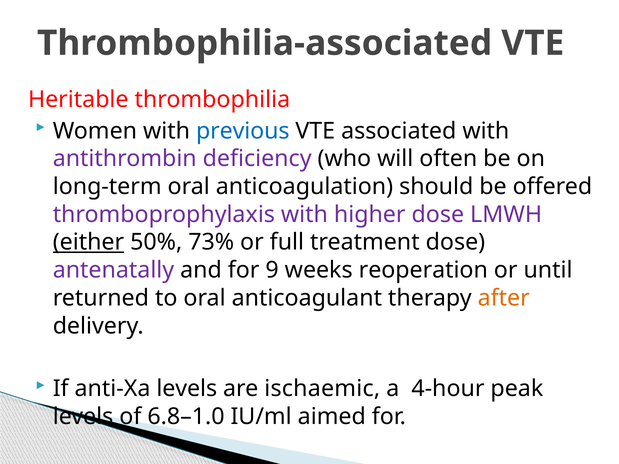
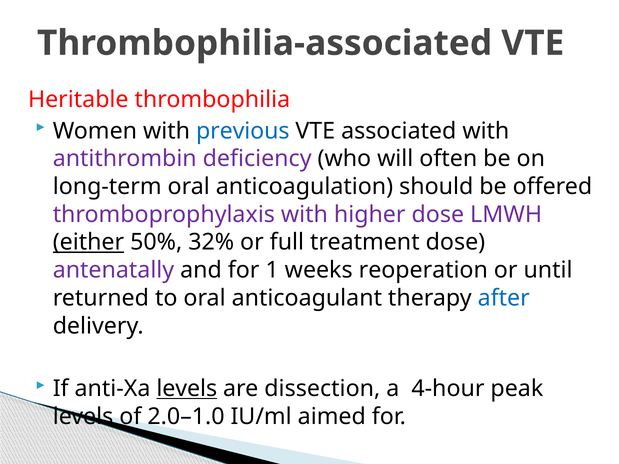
73%: 73% -> 32%
9: 9 -> 1
after colour: orange -> blue
levels at (187, 389) underline: none -> present
ischaemic: ischaemic -> dissection
6.8–1.0: 6.8–1.0 -> 2.0–1.0
